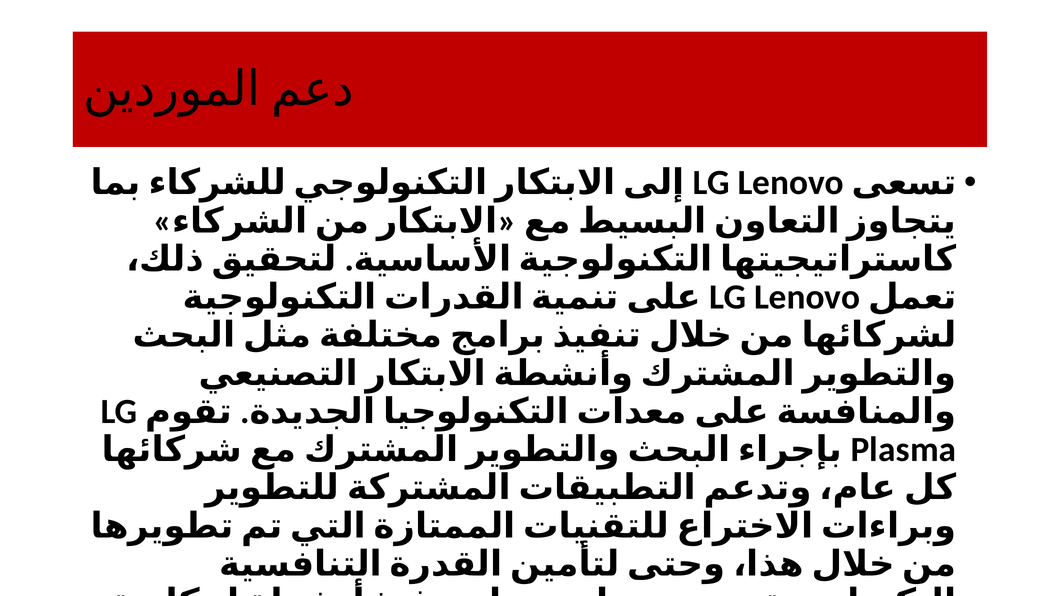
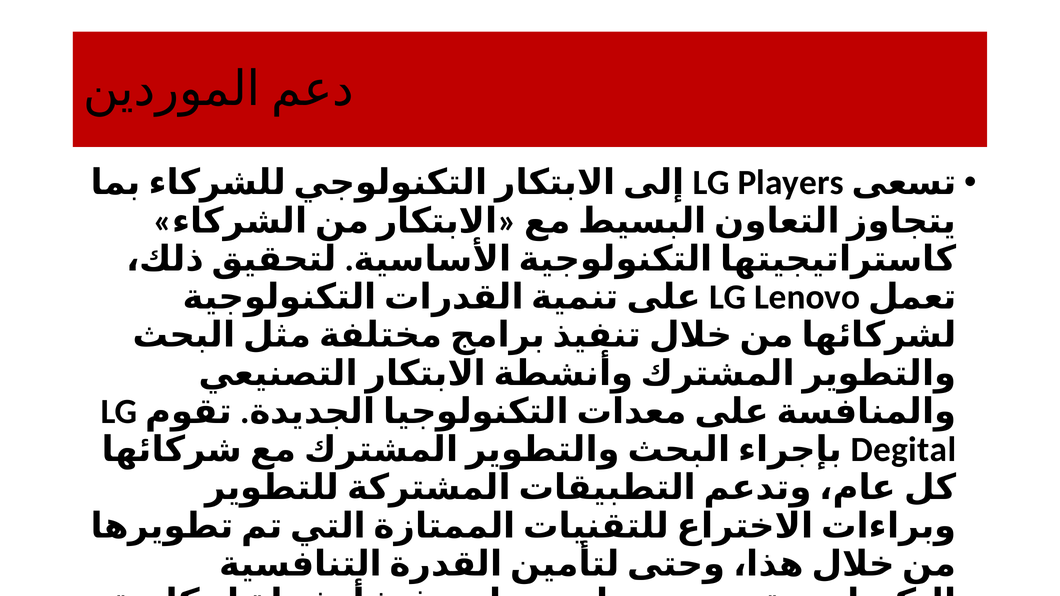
Lenovo at (791, 183): Lenovo -> Players
Plasma: Plasma -> Degital
